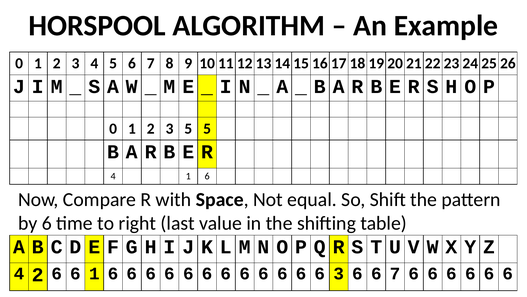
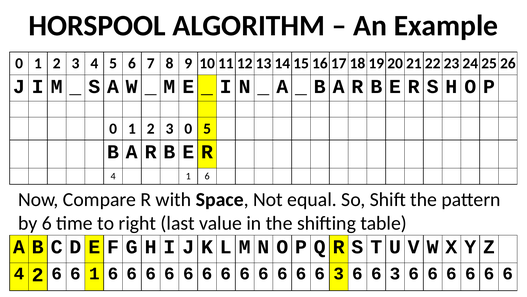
3 5: 5 -> 0
3 6 6 7: 7 -> 3
